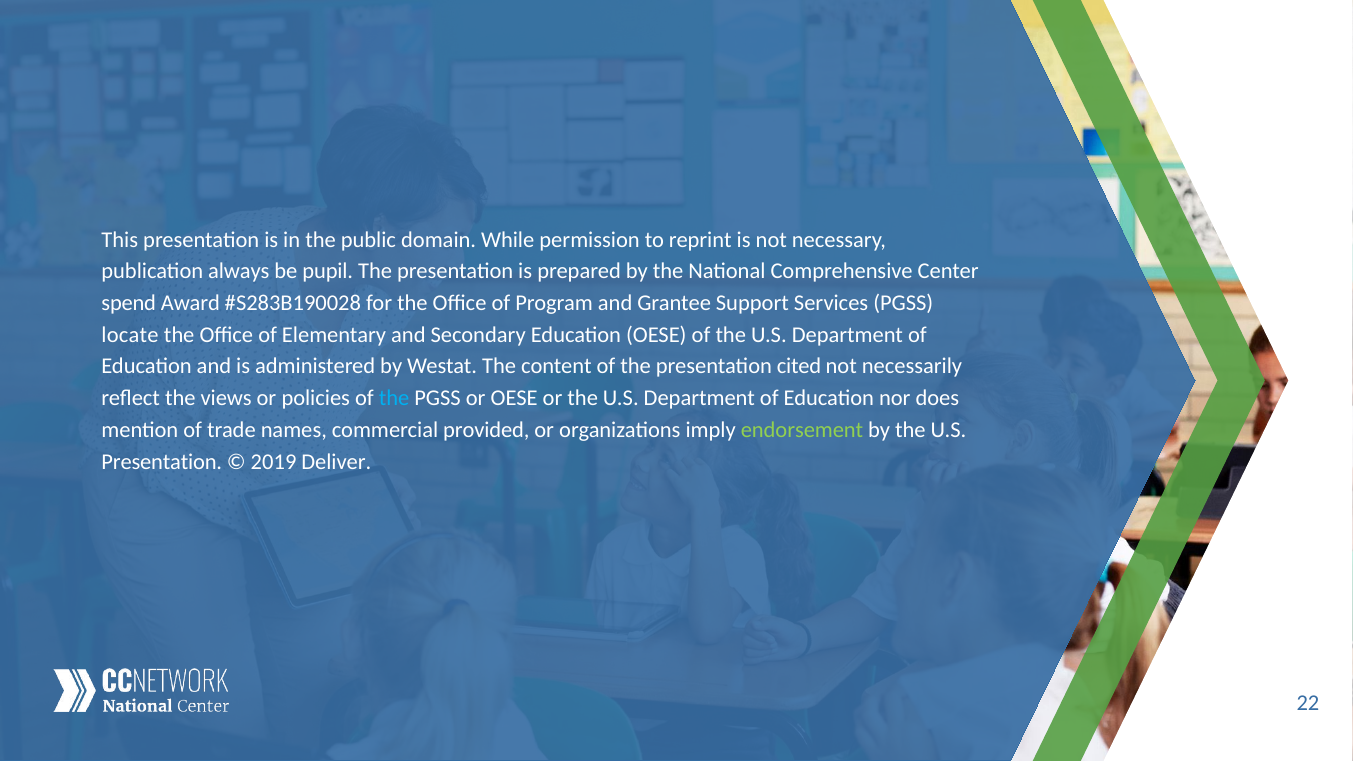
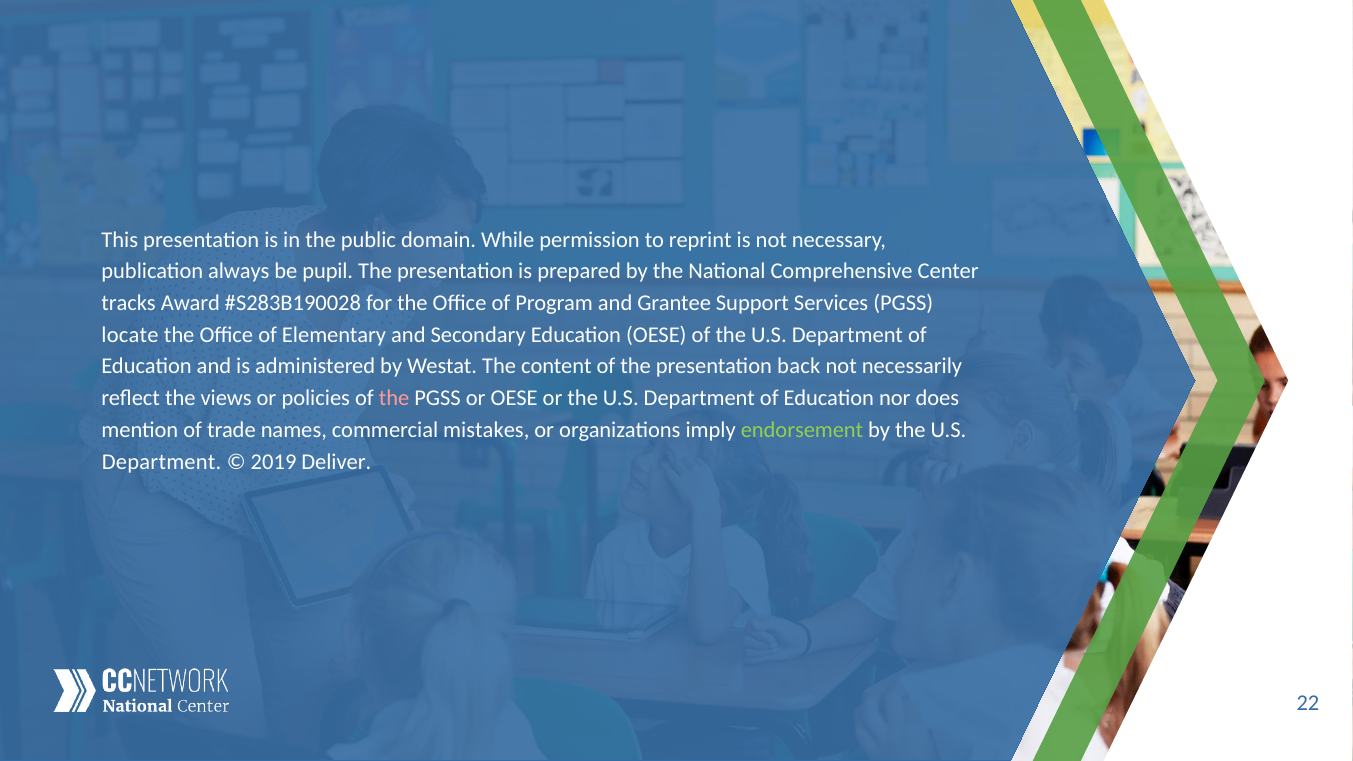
spend: spend -> tracks
cited: cited -> back
the at (394, 398) colour: light blue -> pink
provided: provided -> mistakes
Presentation at (162, 462): Presentation -> Department
